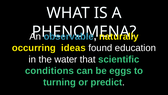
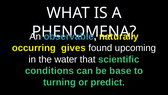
ideas: ideas -> gives
education: education -> upcoming
eggs: eggs -> base
